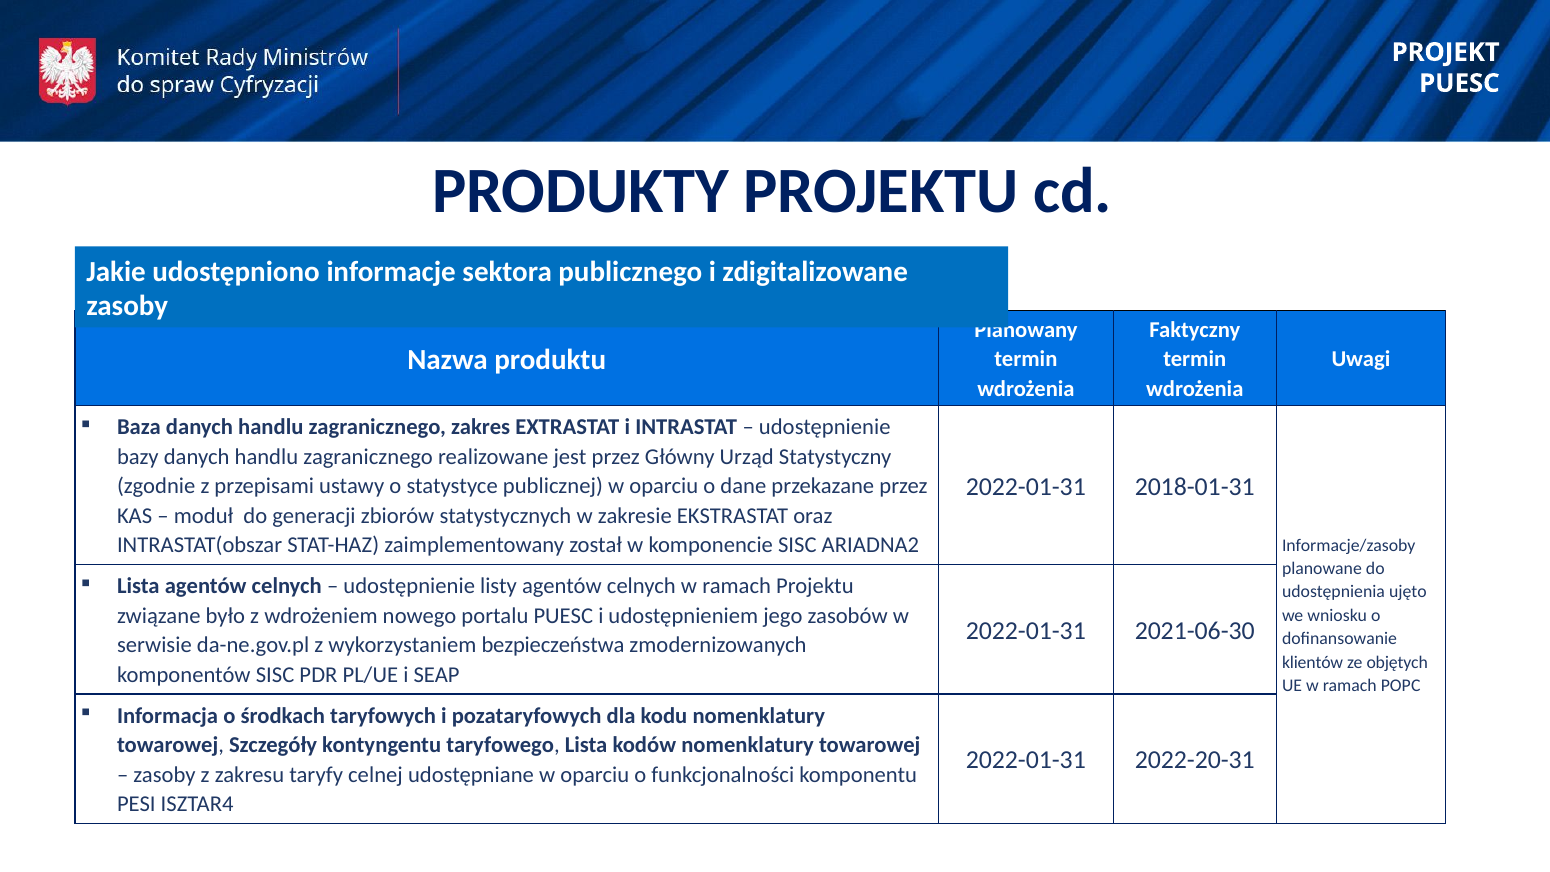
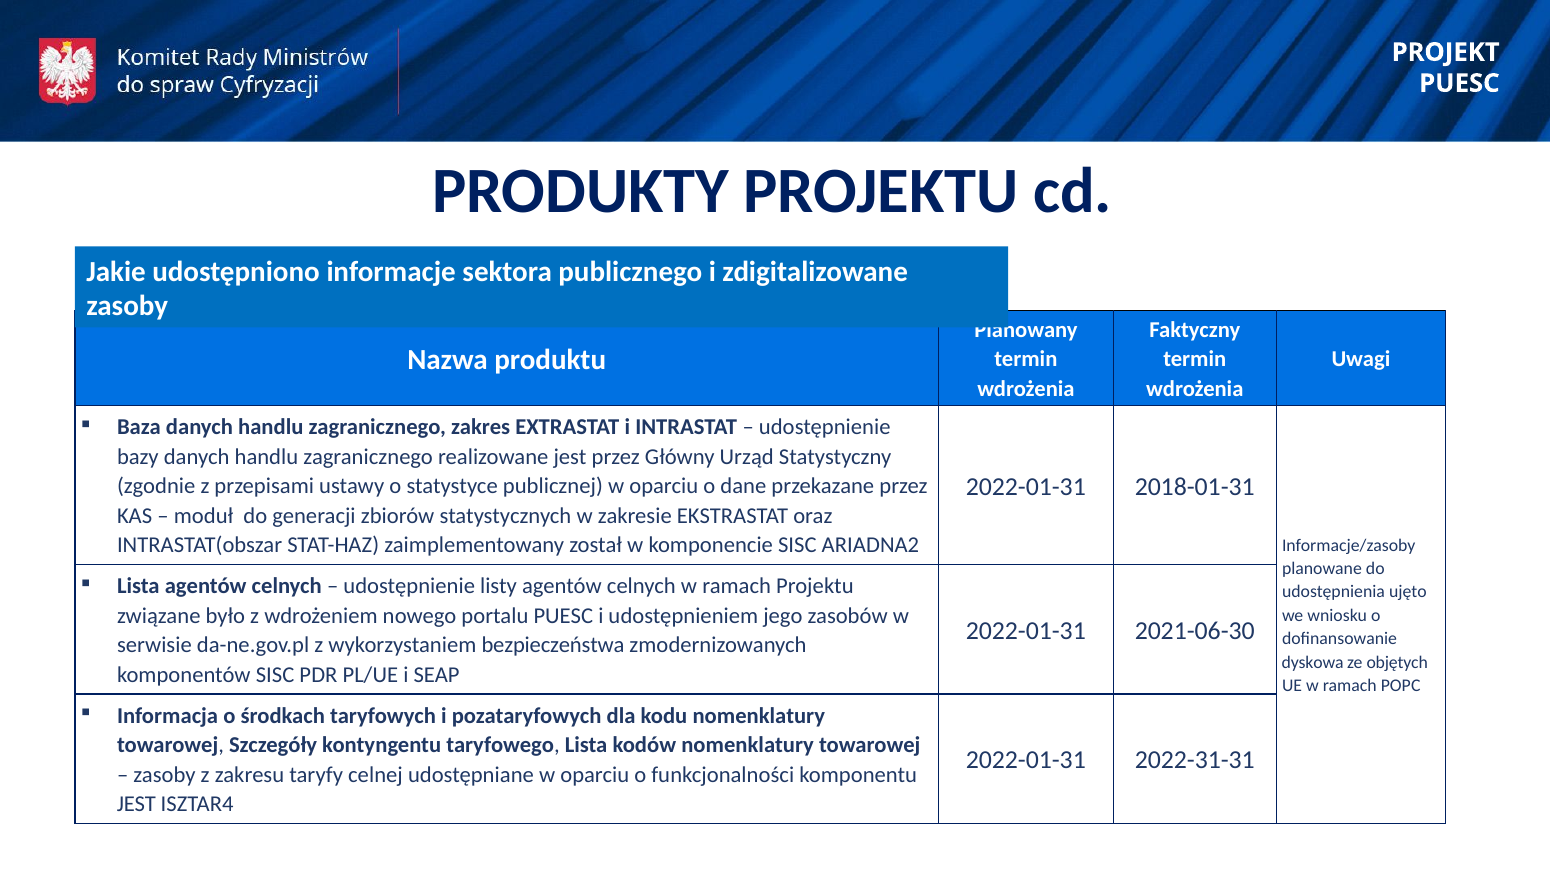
klientów: klientów -> dyskowa
2022-20-31: 2022-20-31 -> 2022-31-31
PESI at (136, 804): PESI -> JEST
